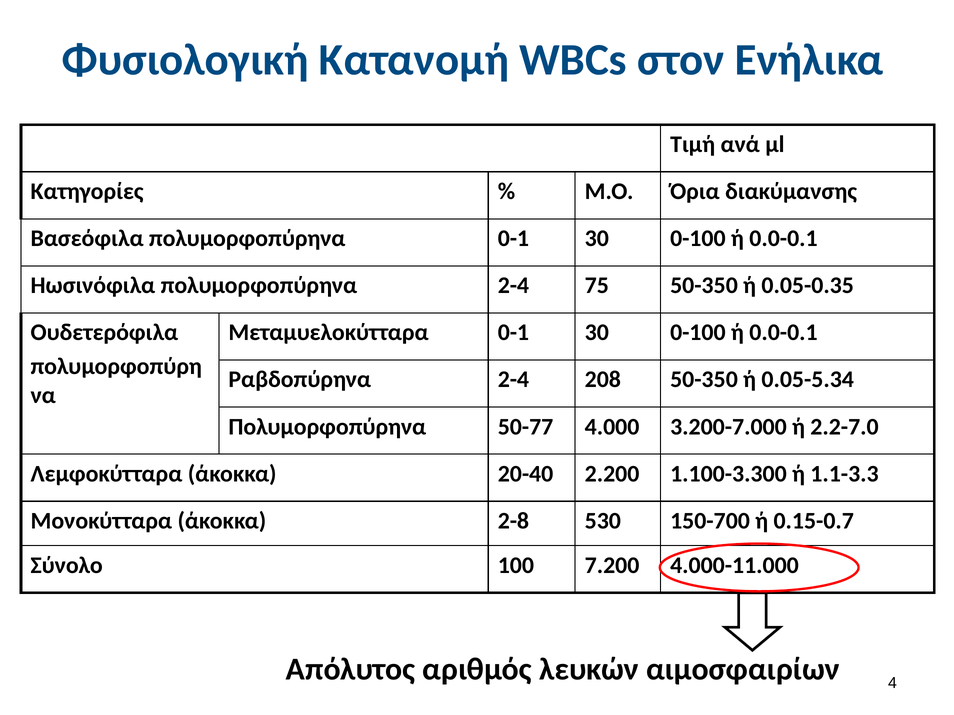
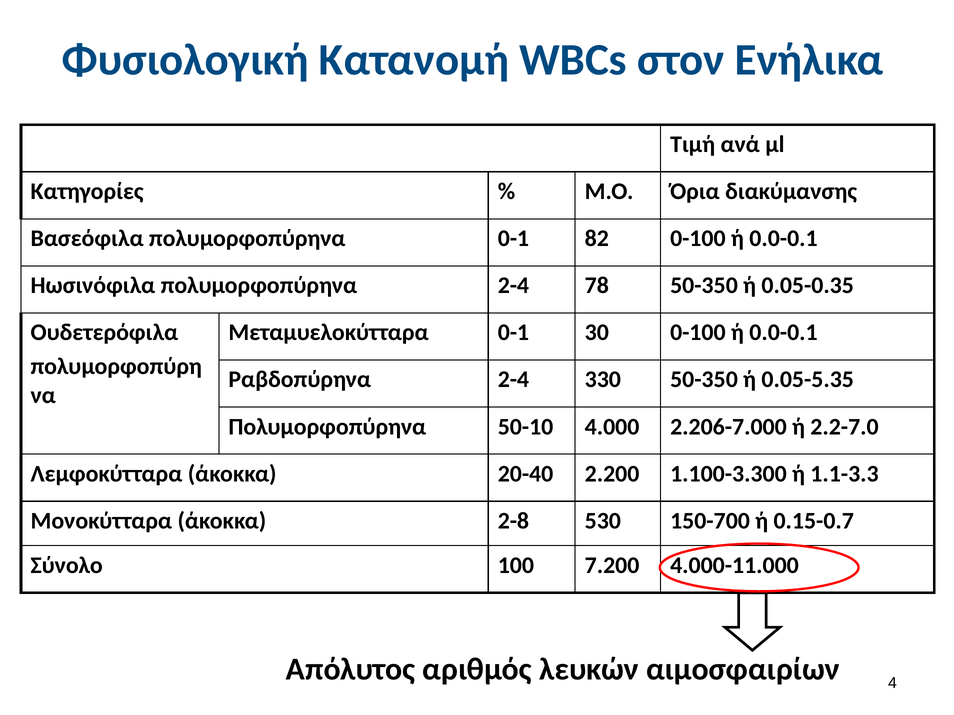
πολυμορφοπύρηνα 0-1 30: 30 -> 82
75: 75 -> 78
208: 208 -> 330
0.05-5.34: 0.05-5.34 -> 0.05-5.35
50-77: 50-77 -> 50-10
3.200-7.000: 3.200-7.000 -> 2.206-7.000
